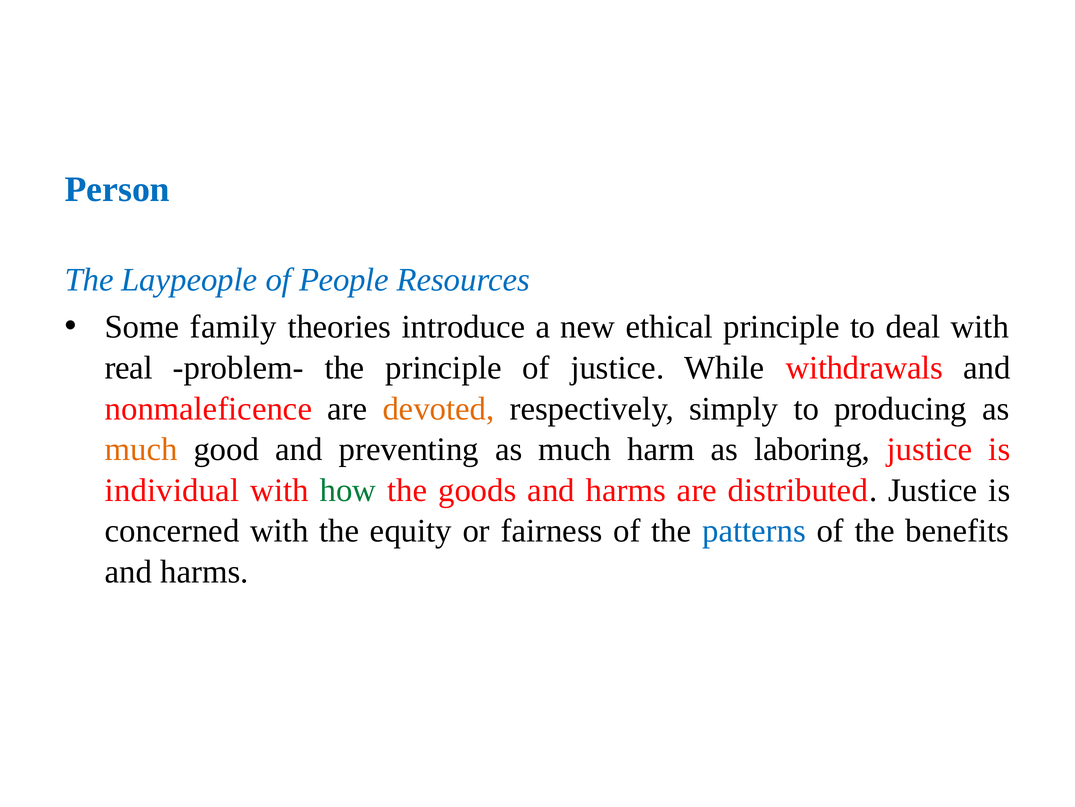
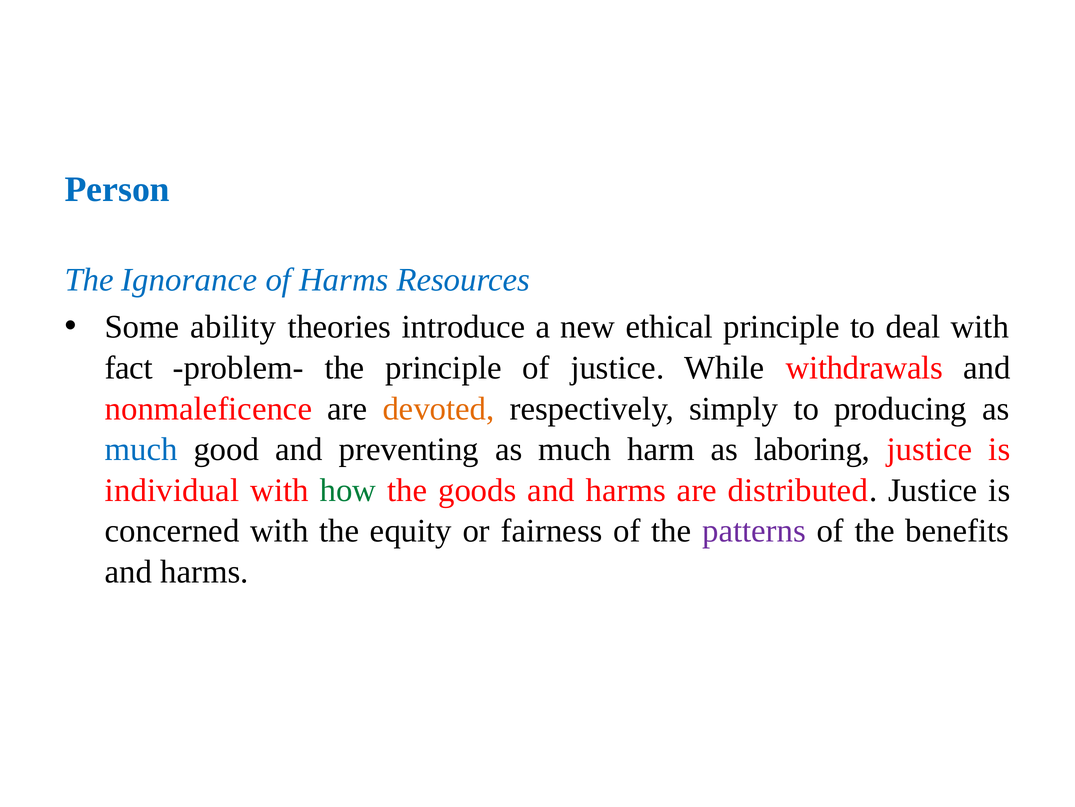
Laypeople: Laypeople -> Ignorance
of People: People -> Harms
family: family -> ability
real: real -> fact
much at (141, 449) colour: orange -> blue
patterns colour: blue -> purple
